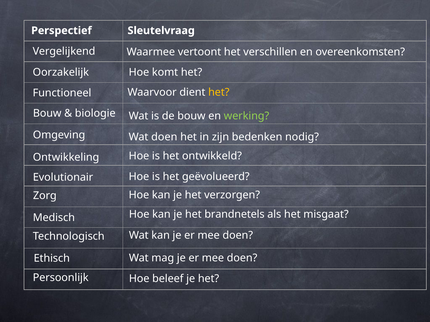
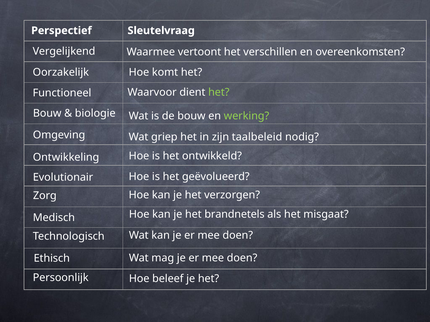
het at (219, 92) colour: yellow -> light green
Wat doen: doen -> griep
bedenken: bedenken -> taalbeleid
